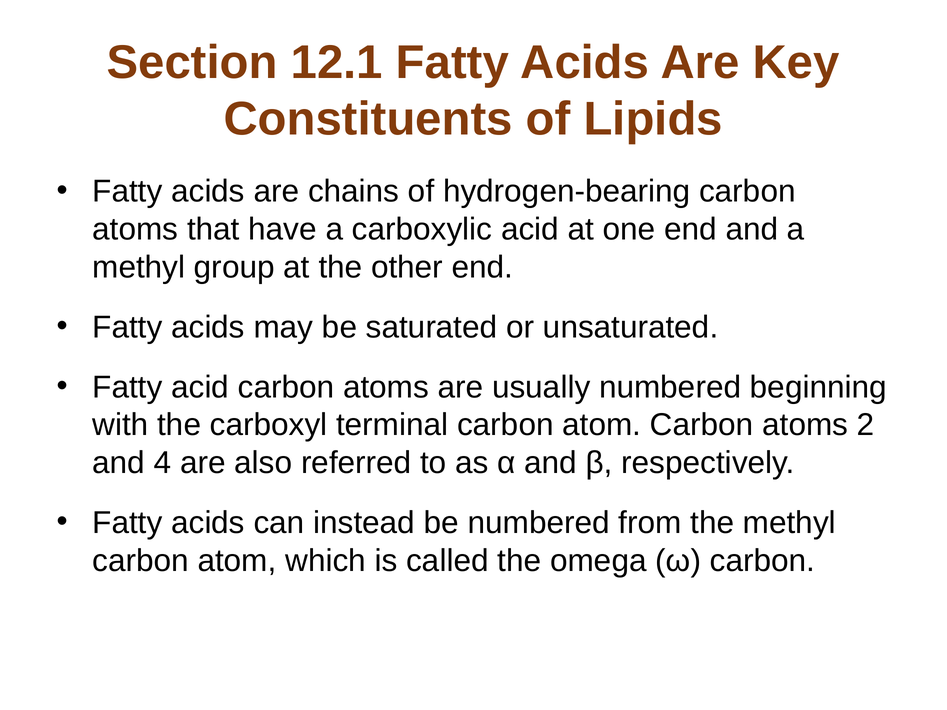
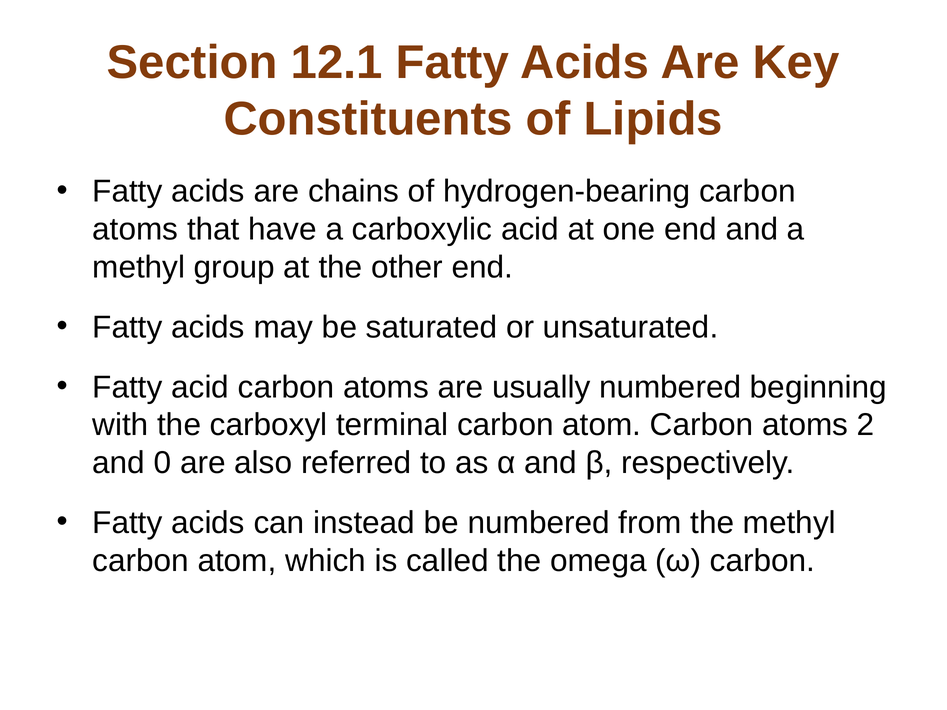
4: 4 -> 0
